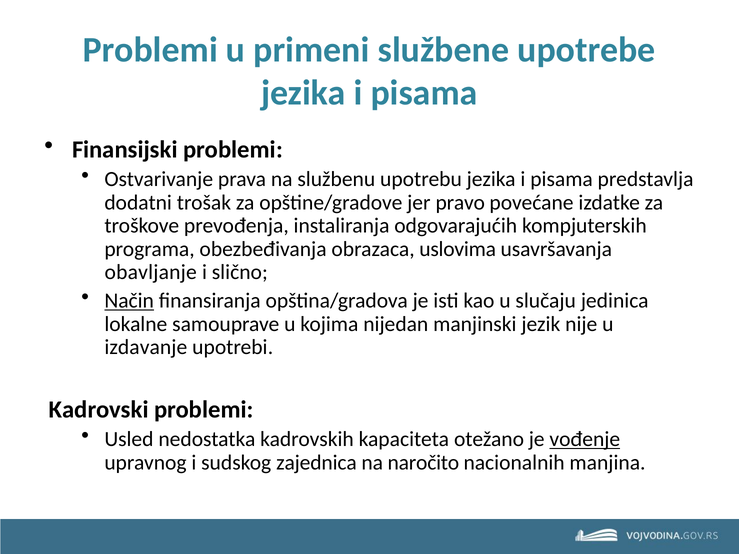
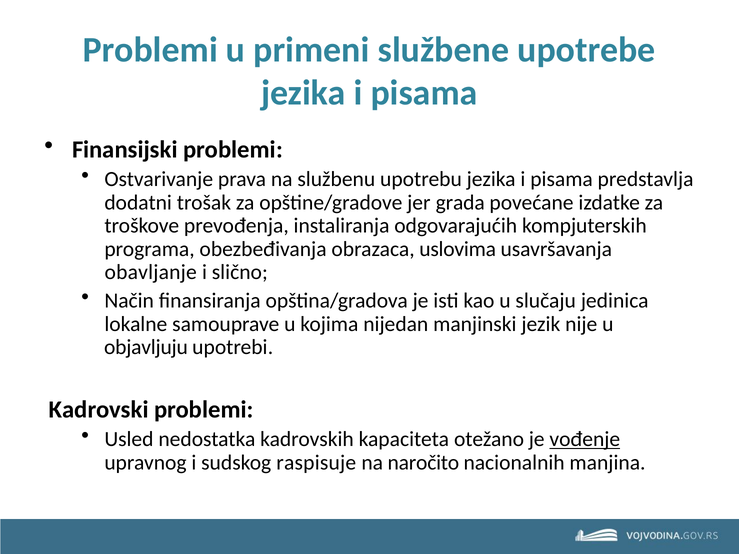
pravo: pravo -> grada
Način underline: present -> none
izdavanje: izdavanje -> objavljuju
zajednica: zajednica -> raspisuje
